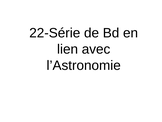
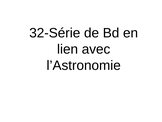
22-Série: 22-Série -> 32-Série
